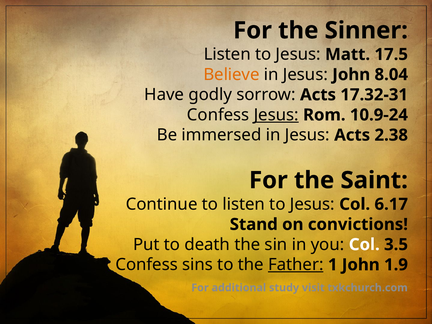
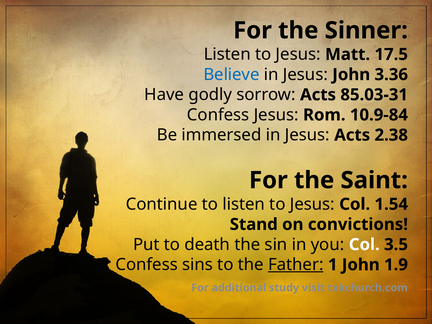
Believe colour: orange -> blue
8.04: 8.04 -> 3.36
17.32-31: 17.32-31 -> 85.03-31
Jesus at (276, 115) underline: present -> none
10.9-24: 10.9-24 -> 10.9-84
6.17: 6.17 -> 1.54
